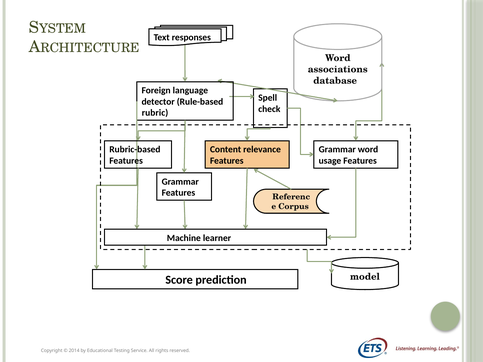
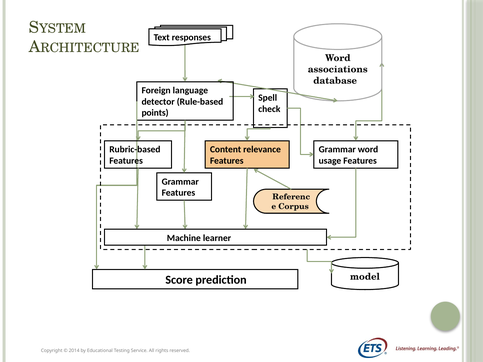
rubric: rubric -> points
